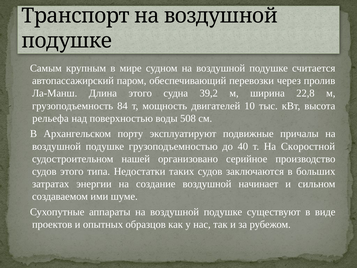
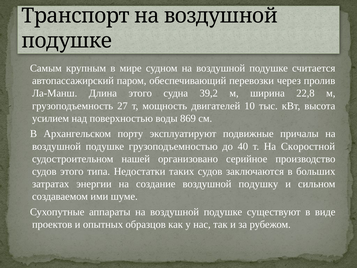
84: 84 -> 27
рельефа: рельефа -> усилием
508: 508 -> 869
начинает: начинает -> подушку
